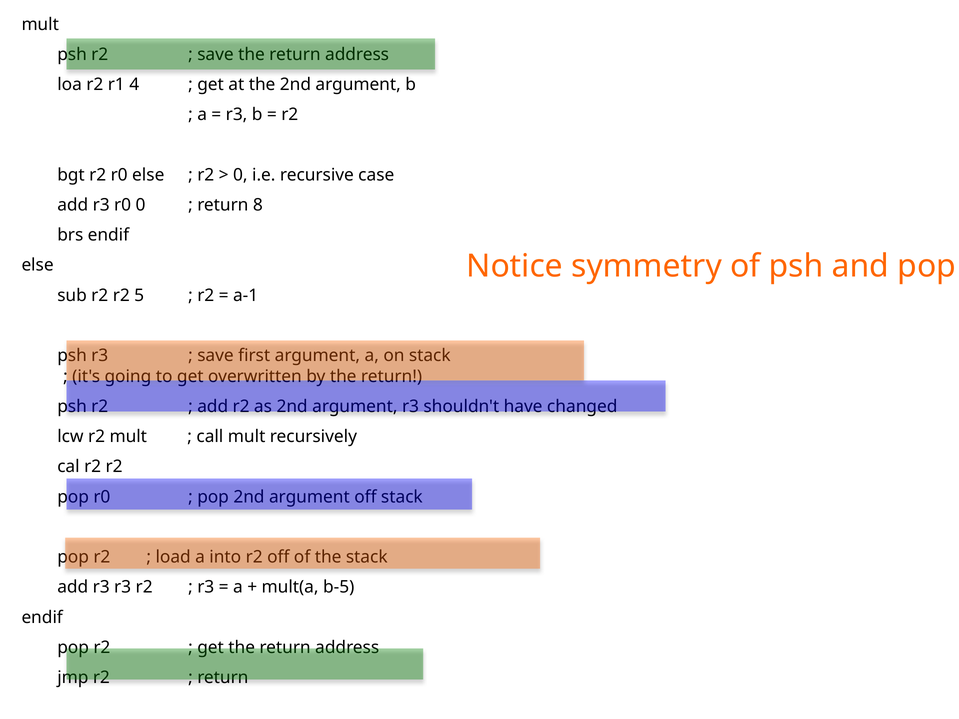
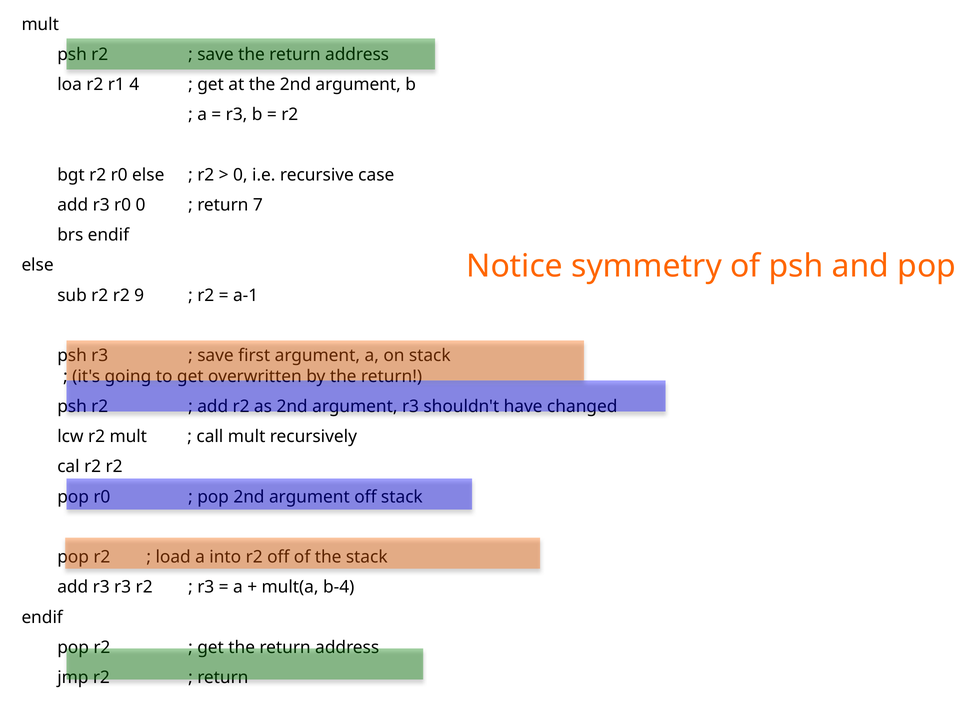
8: 8 -> 7
5: 5 -> 9
b-5: b-5 -> b-4
